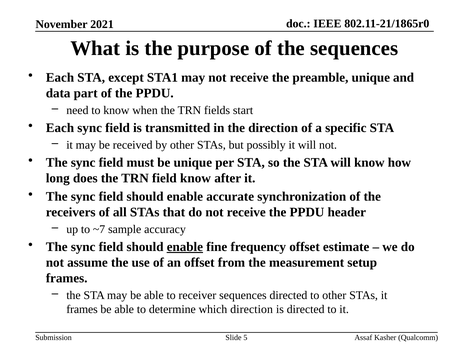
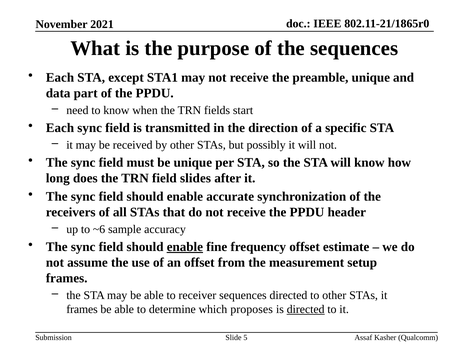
field know: know -> slides
~7: ~7 -> ~6
which direction: direction -> proposes
directed at (306, 309) underline: none -> present
